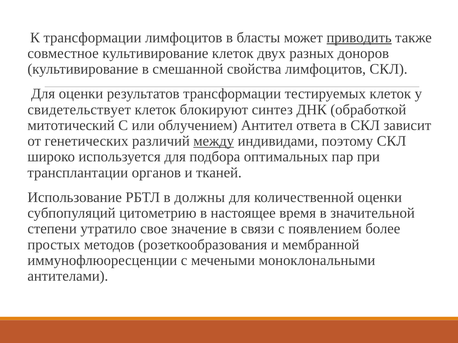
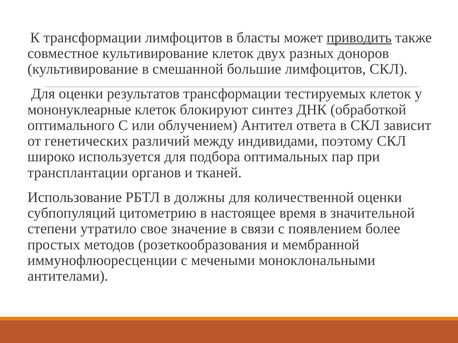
свойства: свойства -> большие
свидетельствует: свидетельствует -> мононуклеарные
митотический: митотический -> оптимального
между underline: present -> none
